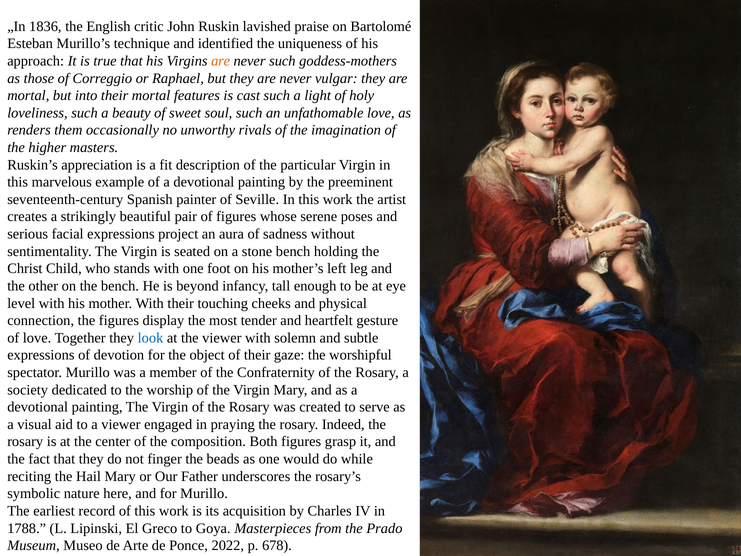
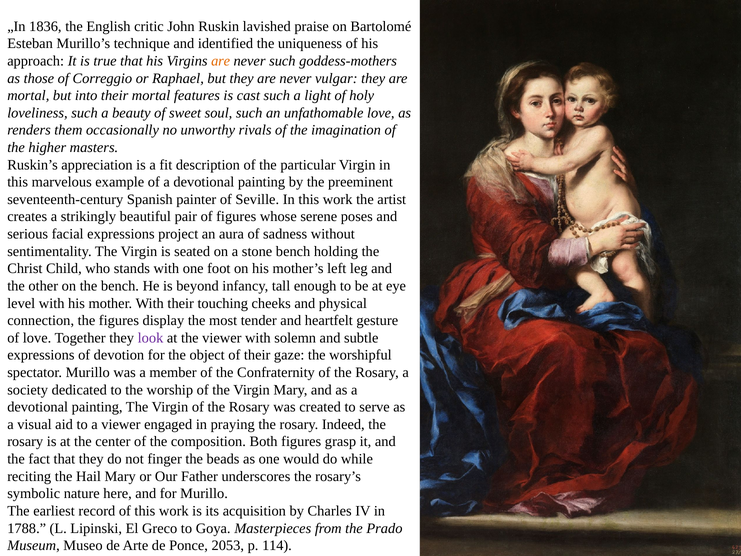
look colour: blue -> purple
2022: 2022 -> 2053
678: 678 -> 114
